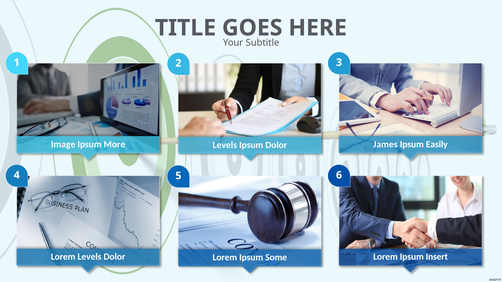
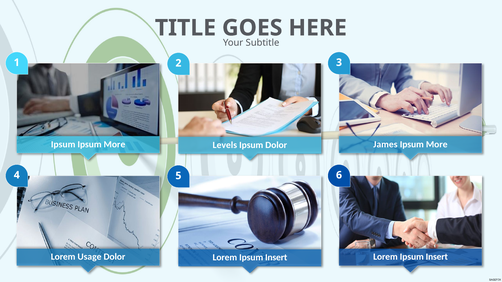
Image at (63, 144): Image -> Ipsum
Easily at (437, 144): Easily -> More
Lorem Levels: Levels -> Usage
Some at (276, 258): Some -> Insert
